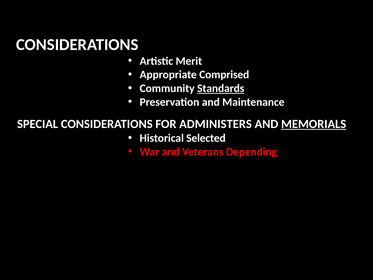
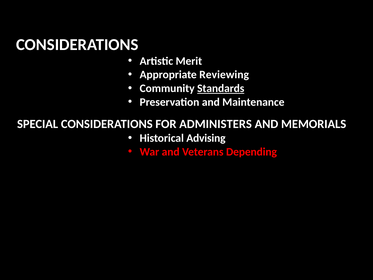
Comprised: Comprised -> Reviewing
MEMORIALS at (314, 124) underline: present -> none
Selected: Selected -> Advising
